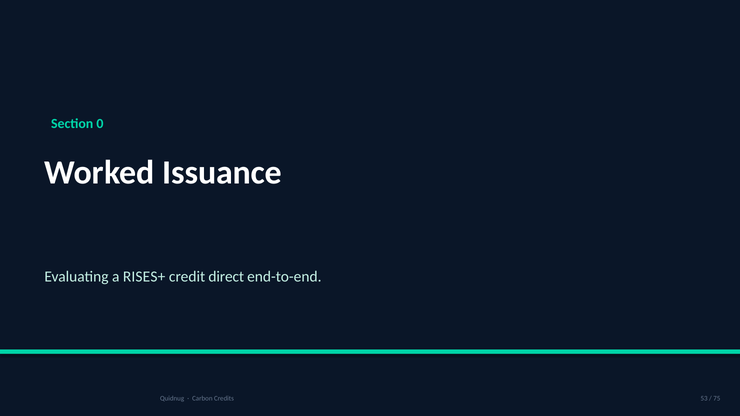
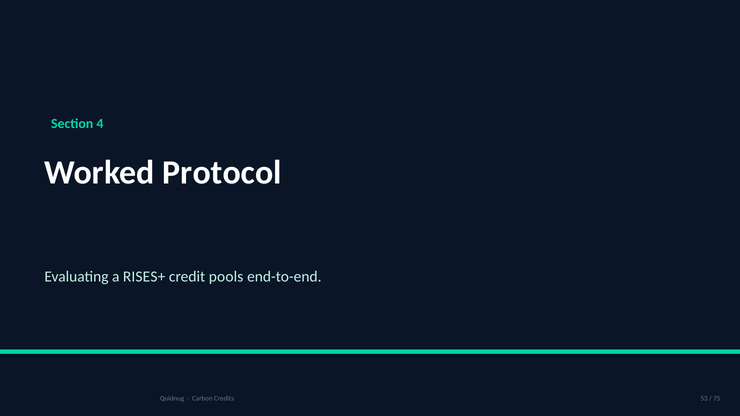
0: 0 -> 4
Issuance: Issuance -> Protocol
direct: direct -> pools
